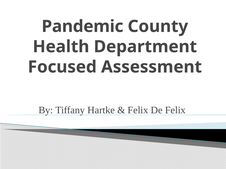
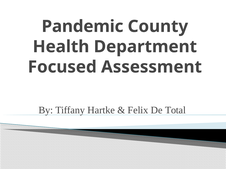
De Felix: Felix -> Total
